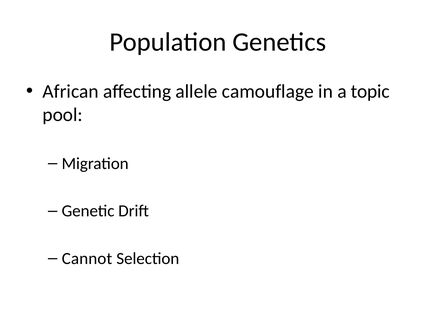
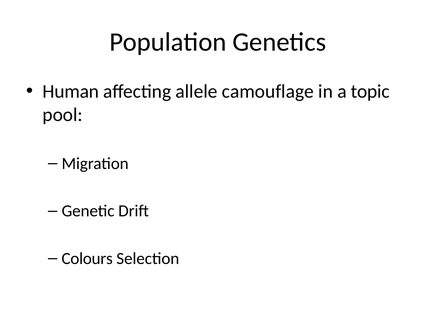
African: African -> Human
Cannot: Cannot -> Colours
